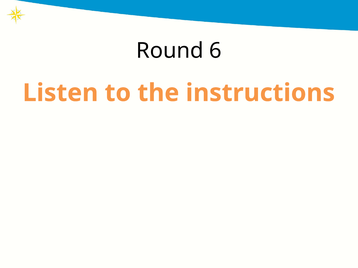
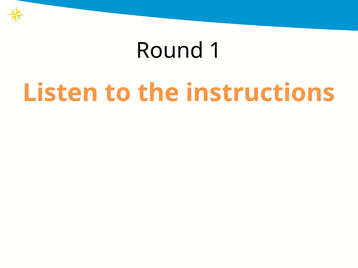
6: 6 -> 1
